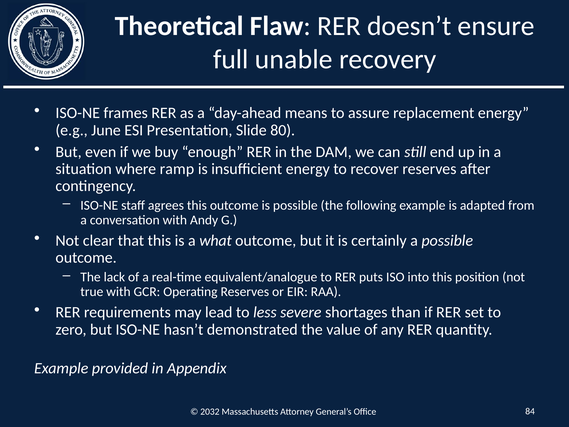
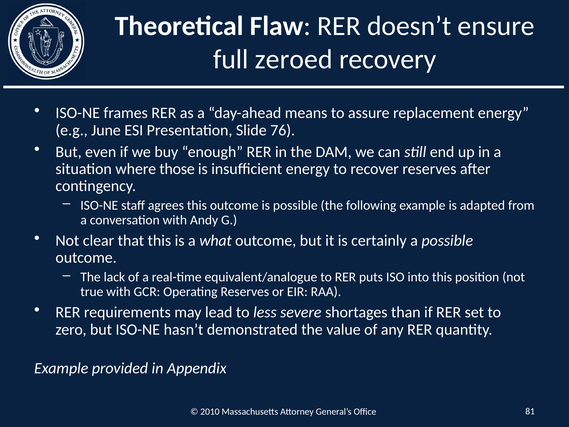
unable: unable -> zeroed
80: 80 -> 76
ramp: ramp -> those
2032: 2032 -> 2010
84: 84 -> 81
